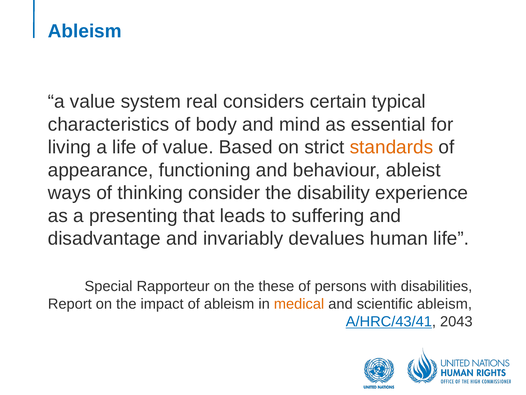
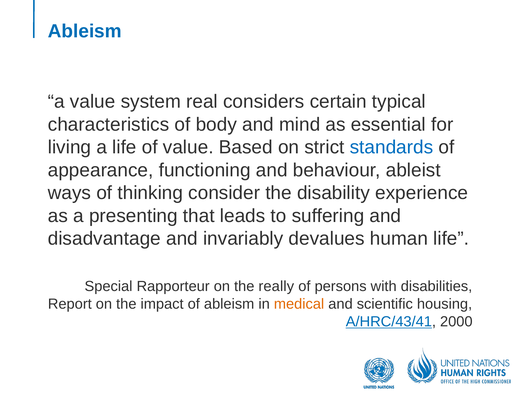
standards colour: orange -> blue
these: these -> really
scientific ableism: ableism -> housing
2043: 2043 -> 2000
